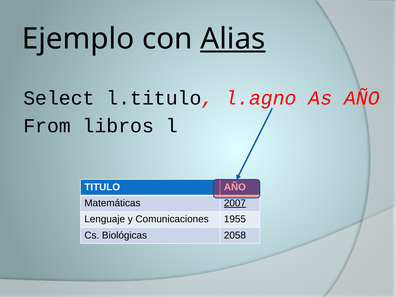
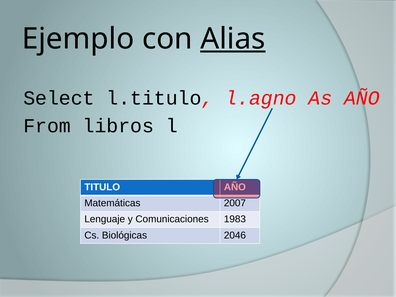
2007 underline: present -> none
1955: 1955 -> 1983
2058: 2058 -> 2046
